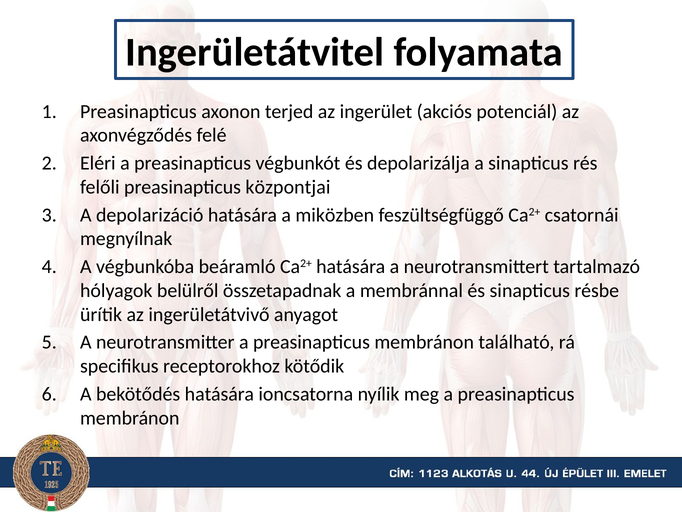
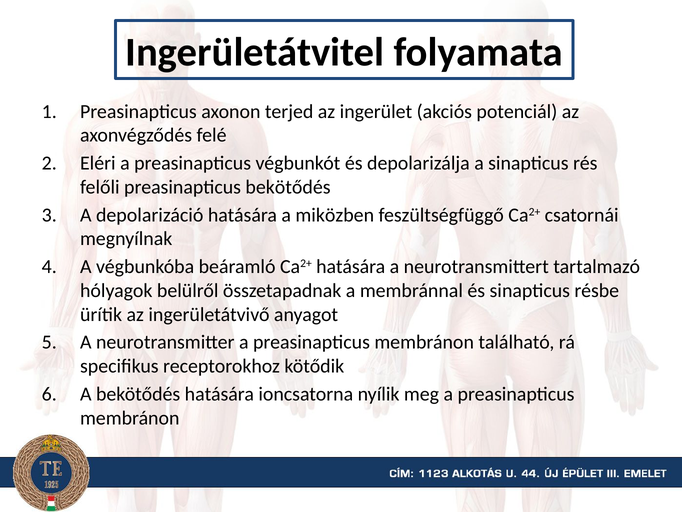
preasinapticus központjai: központjai -> bekötődés
